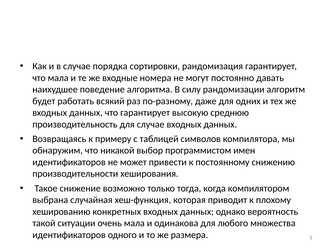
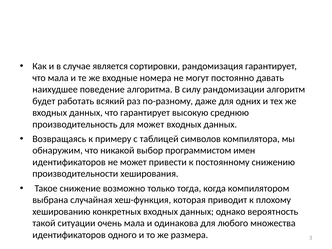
порядка: порядка -> является
для случае: случае -> может
